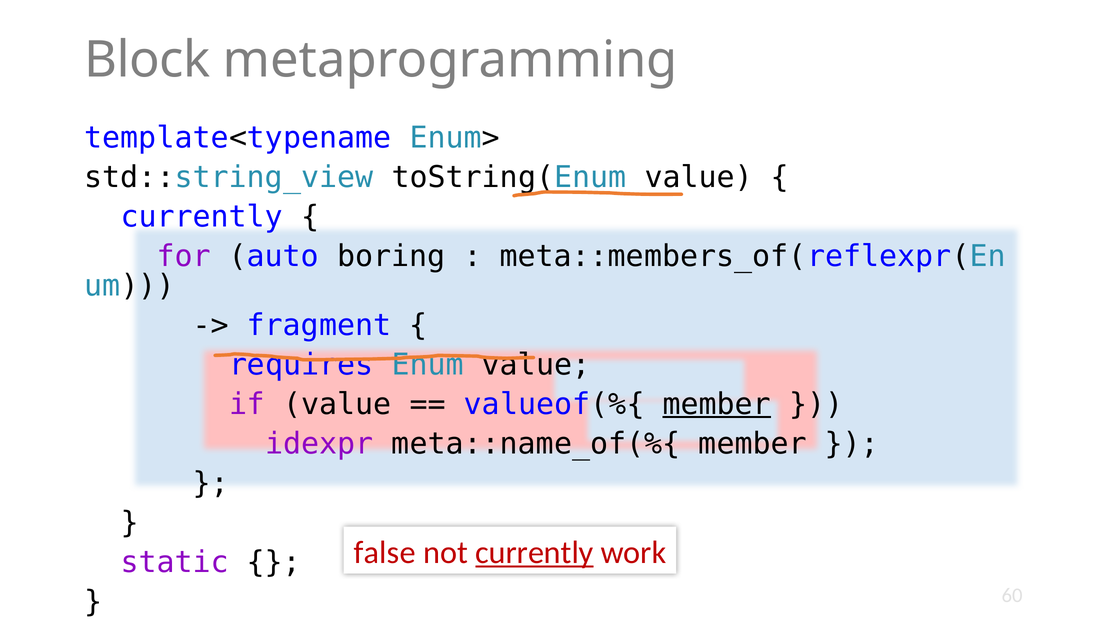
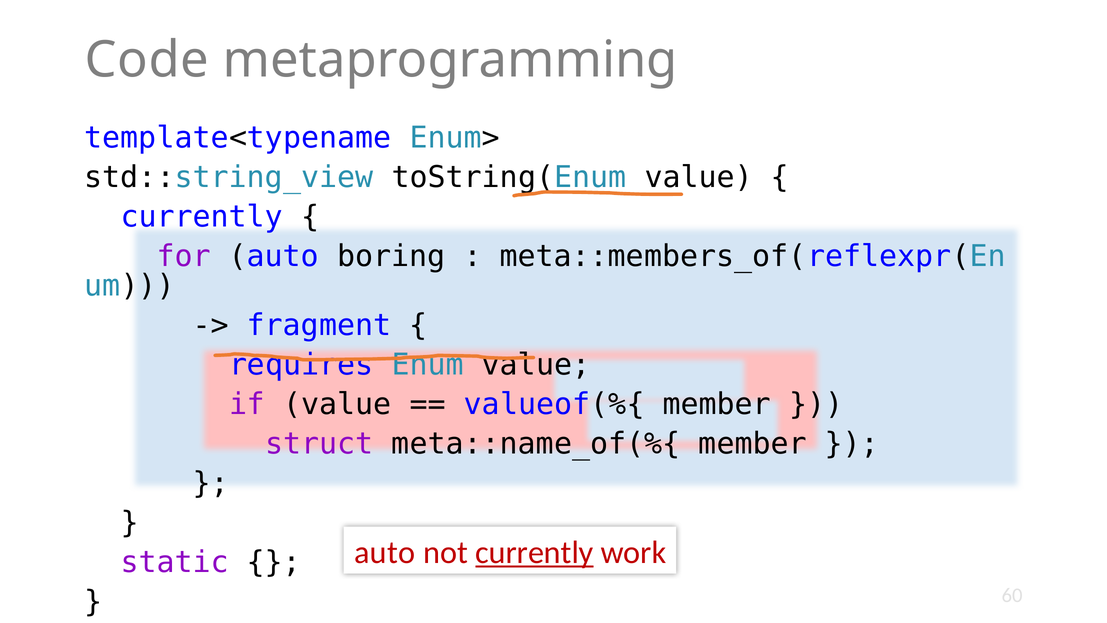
Block: Block -> Code
member at (717, 404) underline: present -> none
idexpr: idexpr -> struct
false at (385, 552): false -> auto
